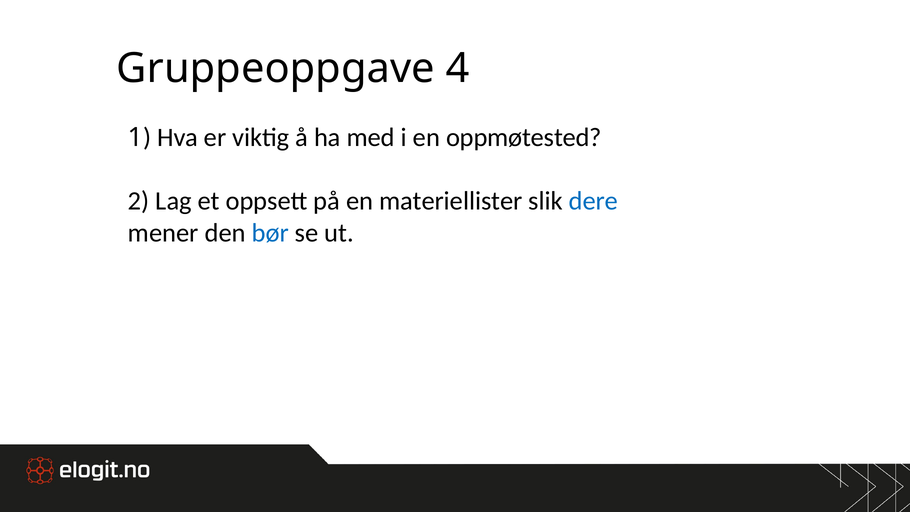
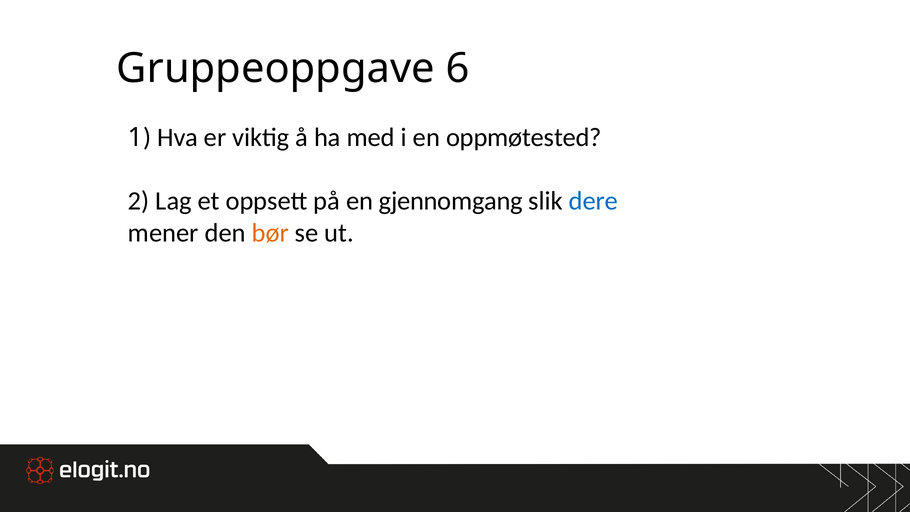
4: 4 -> 6
materiellister: materiellister -> gjennomgang
bør colour: blue -> orange
